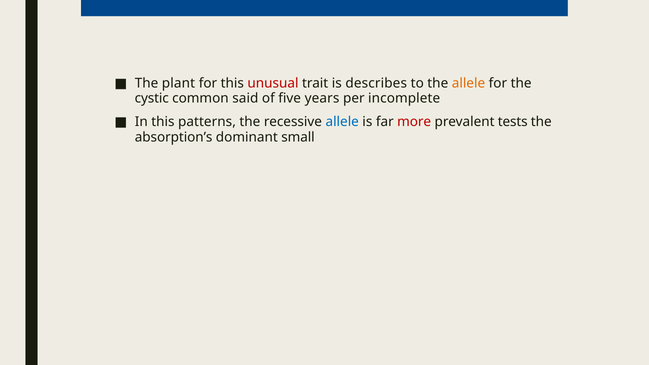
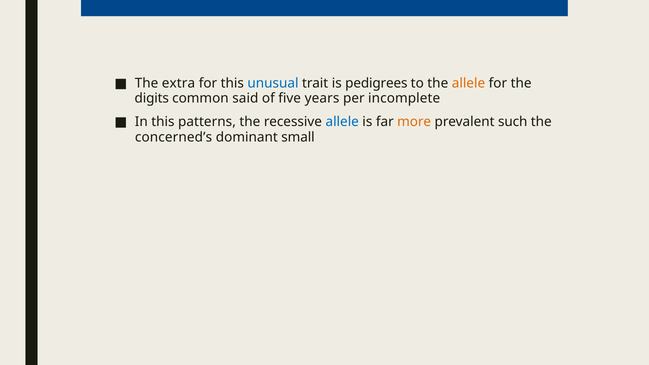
plant: plant -> extra
unusual colour: red -> blue
describes: describes -> pedigrees
cystic: cystic -> digits
more colour: red -> orange
tests: tests -> such
absorption’s: absorption’s -> concerned’s
